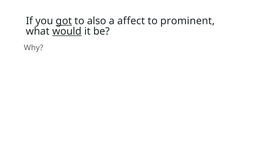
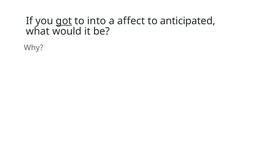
also: also -> into
prominent: prominent -> anticipated
would underline: present -> none
